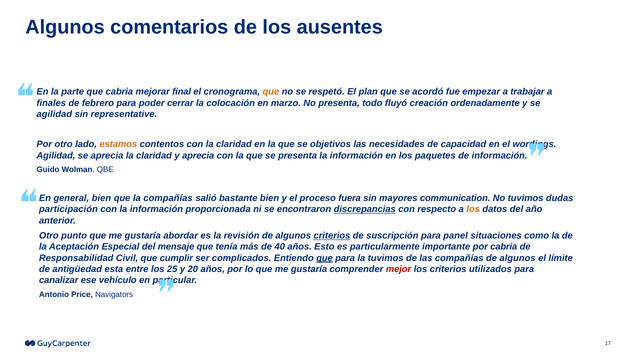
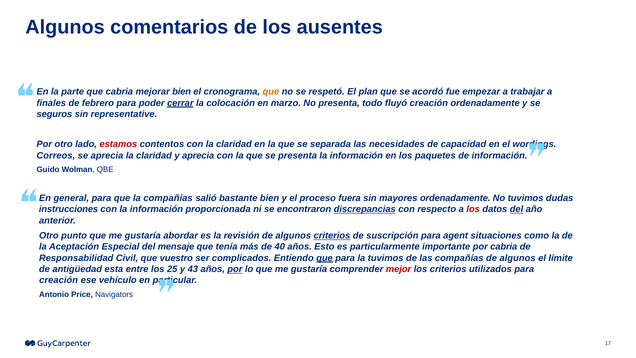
mejorar final: final -> bien
cerrar underline: none -> present
agilidad at (54, 114): agilidad -> seguros
estamos colour: orange -> red
objetivos: objetivos -> separada
Agilidad at (56, 155): Agilidad -> Correos
general bien: bien -> para
mayores communication: communication -> ordenadamente
participación: participación -> instrucciones
los at (473, 209) colour: orange -> red
del at (517, 209) underline: none -> present
panel: panel -> agent
cumplir: cumplir -> vuestro
20: 20 -> 43
por at (235, 269) underline: none -> present
canalizar at (59, 280): canalizar -> creación
